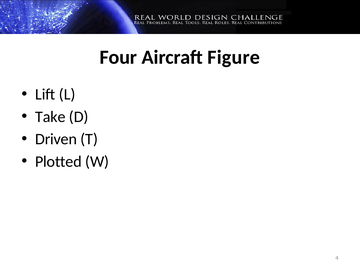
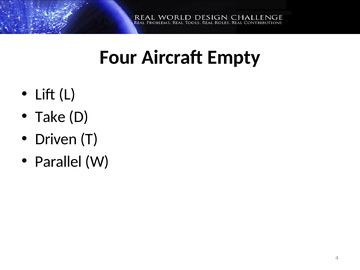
Figure: Figure -> Empty
Plotted: Plotted -> Parallel
